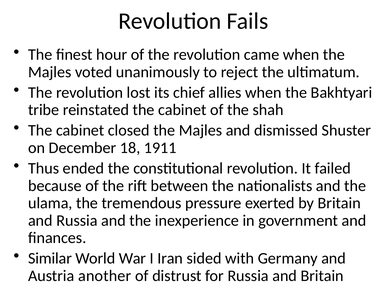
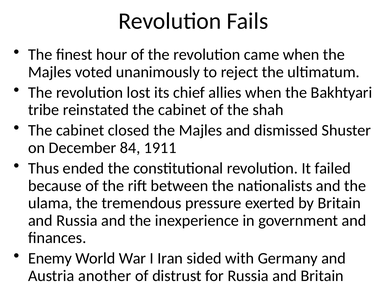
18: 18 -> 84
Similar: Similar -> Enemy
